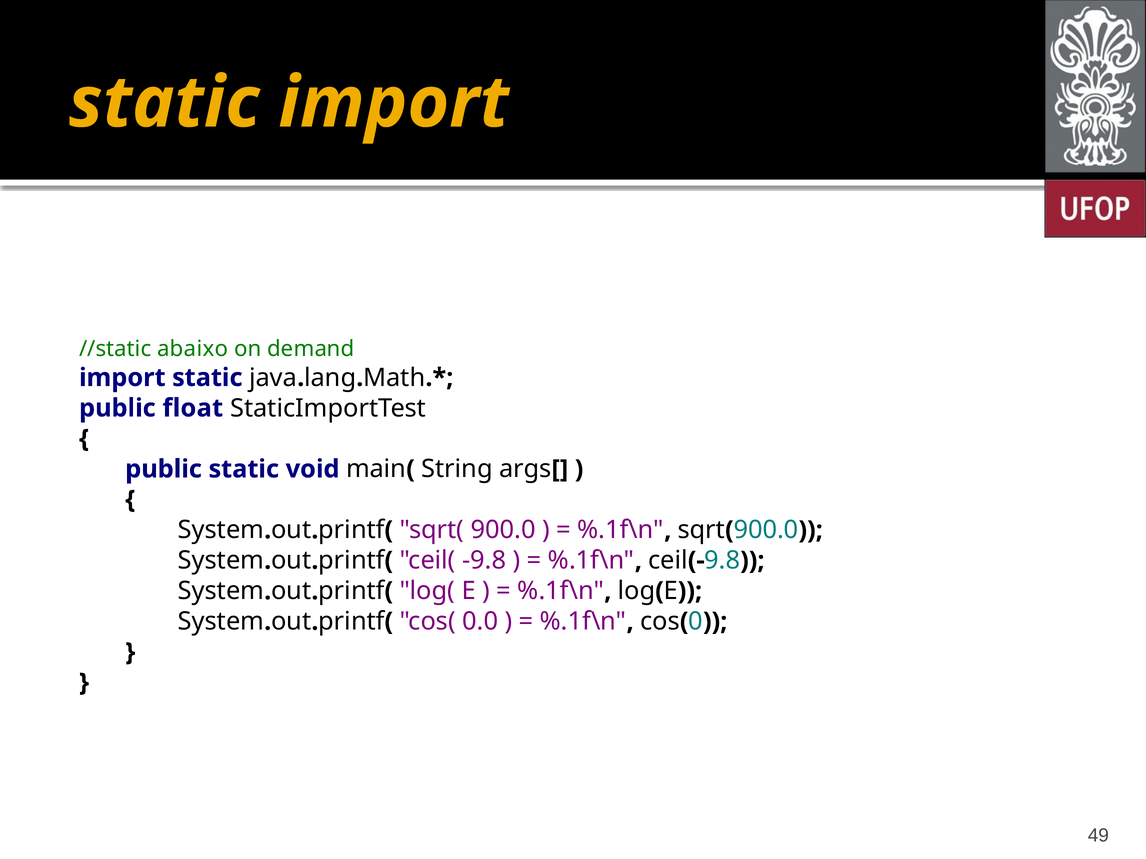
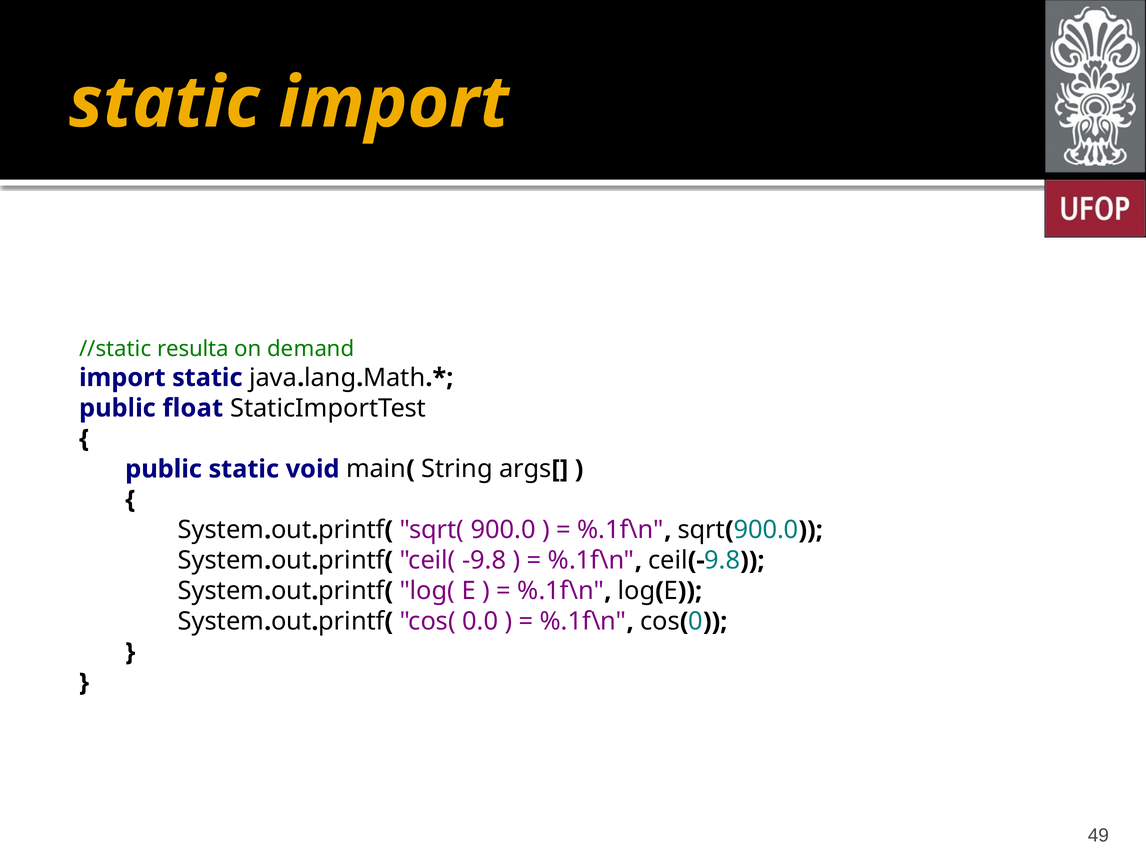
abaixo: abaixo -> resulta
